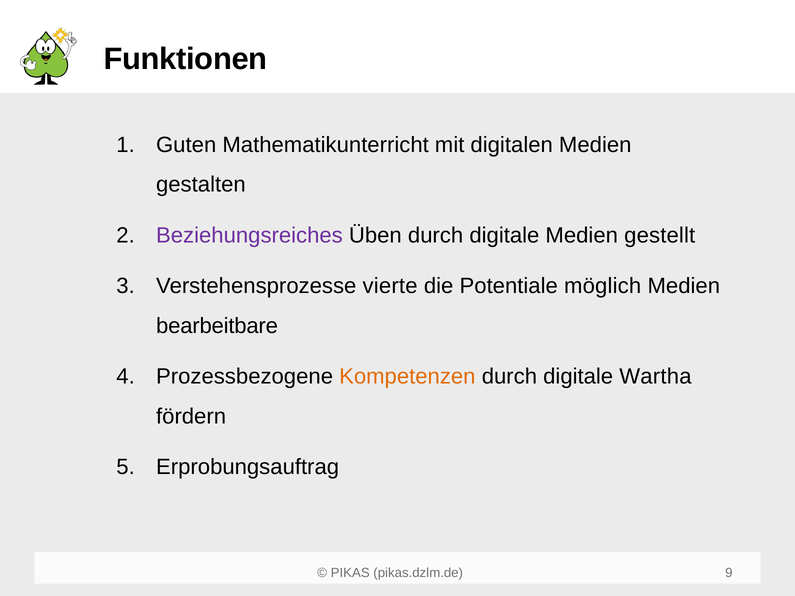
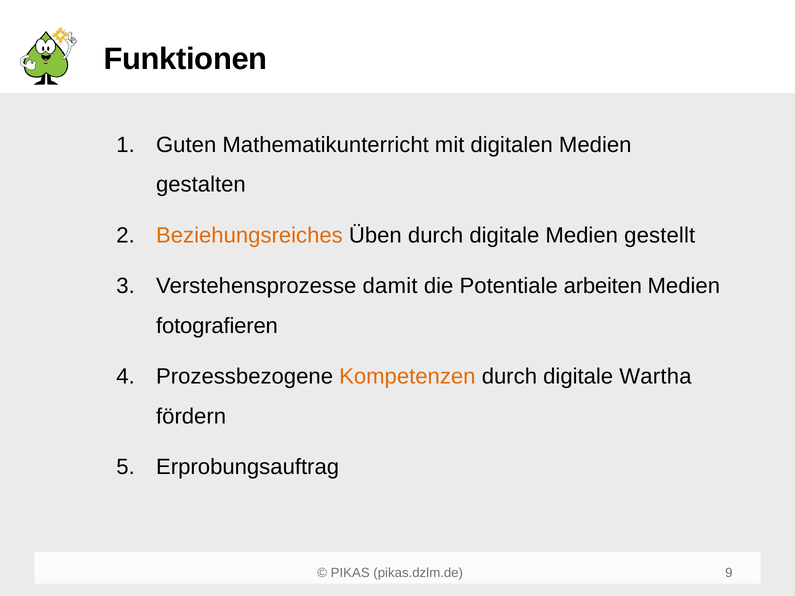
Beziehungsreiches colour: purple -> orange
vierte: vierte -> damit
möglich: möglich -> arbeiten
bearbeitbare: bearbeitbare -> fotografieren
